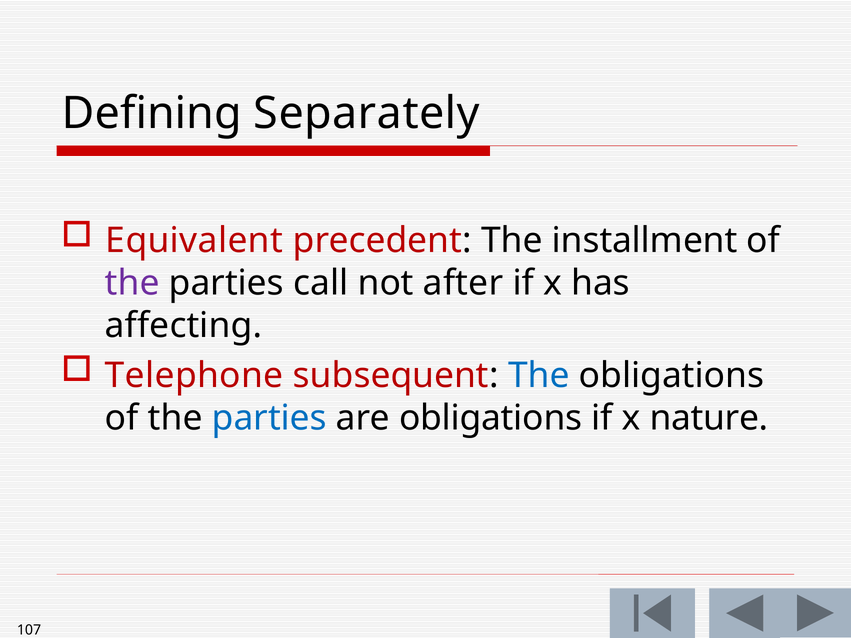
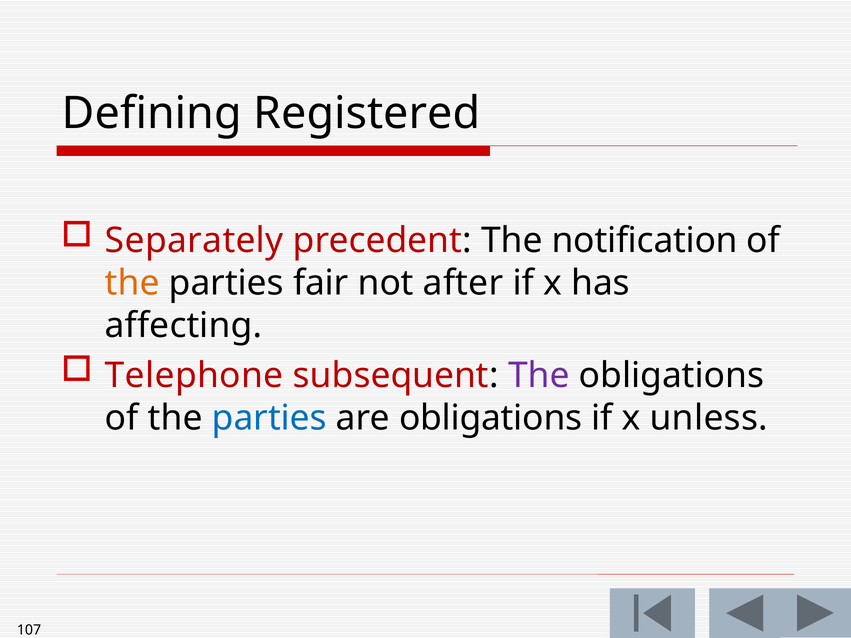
Separately: Separately -> Registered
Equivalent: Equivalent -> Separately
installment: installment -> notification
the at (132, 283) colour: purple -> orange
call: call -> fair
The at (539, 376) colour: blue -> purple
nature: nature -> unless
